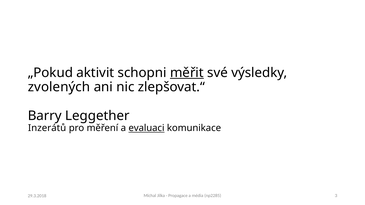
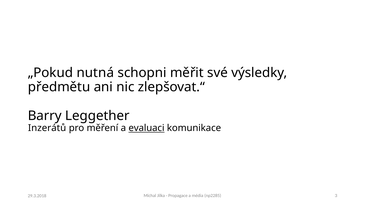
aktivit: aktivit -> nutná
měřit underline: present -> none
zvolených: zvolených -> předmětu
